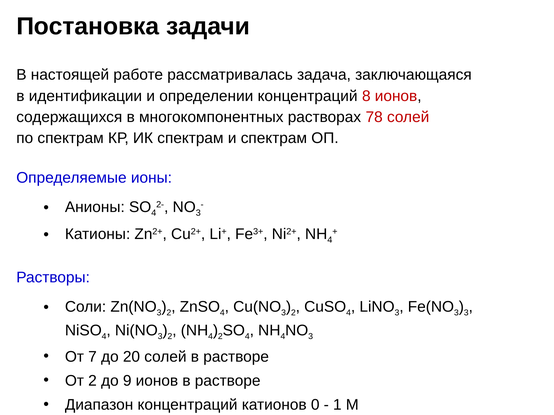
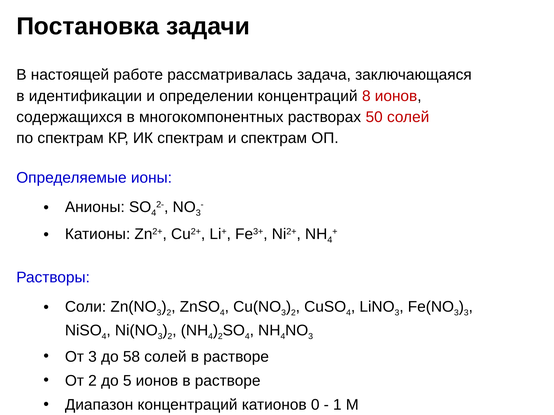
78: 78 -> 50
От 7: 7 -> 3
20: 20 -> 58
9: 9 -> 5
